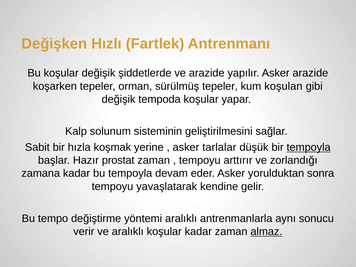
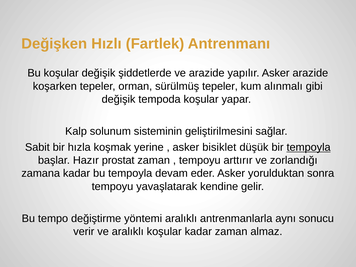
koşulan: koşulan -> alınmalı
tarlalar: tarlalar -> bisiklet
almaz underline: present -> none
